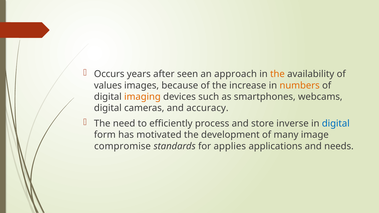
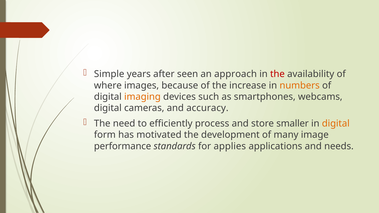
Occurs: Occurs -> Simple
the at (277, 74) colour: orange -> red
values: values -> where
inverse: inverse -> smaller
digital at (336, 124) colour: blue -> orange
compromise: compromise -> performance
